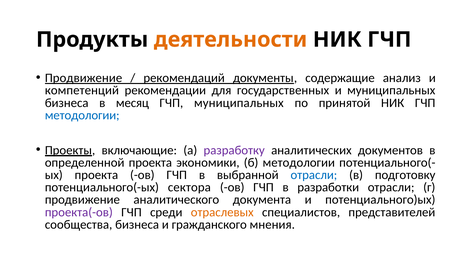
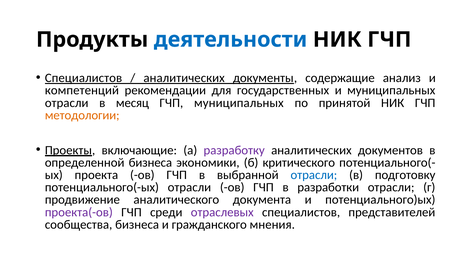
деятельности colour: orange -> blue
Продвижение at (84, 78): Продвижение -> Специалистов
рекомендаций at (184, 78): рекомендаций -> аналитических
бизнеса at (67, 103): бизнеса -> отрасли
методологии at (82, 115) colour: blue -> orange
определенной проекта: проекта -> бизнеса
б методологии: методологии -> критического
потенциального(-ых сектора: сектора -> отрасли
отраслевых colour: orange -> purple
